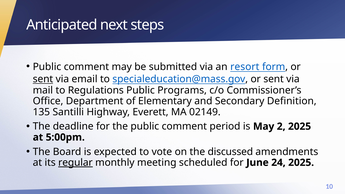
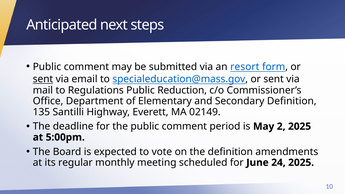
Programs: Programs -> Reduction
the discussed: discussed -> definition
regular underline: present -> none
